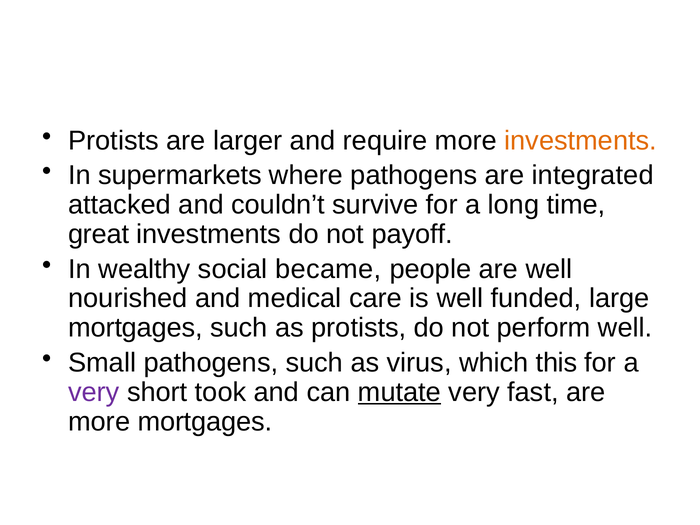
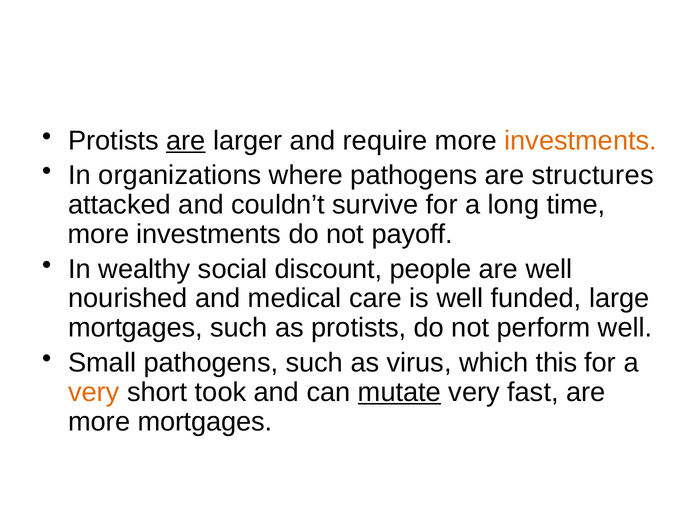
are at (186, 141) underline: none -> present
supermarkets: supermarkets -> organizations
integrated: integrated -> structures
great at (99, 234): great -> more
became: became -> discount
very at (94, 392) colour: purple -> orange
